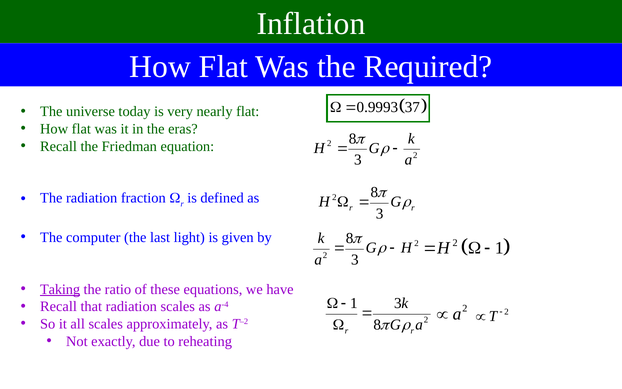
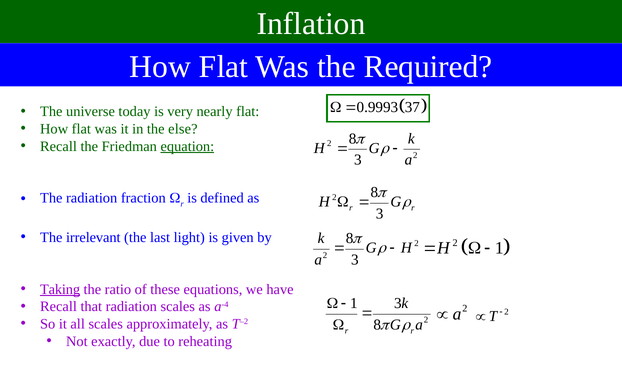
eras: eras -> else
equation underline: none -> present
computer: computer -> irrelevant
